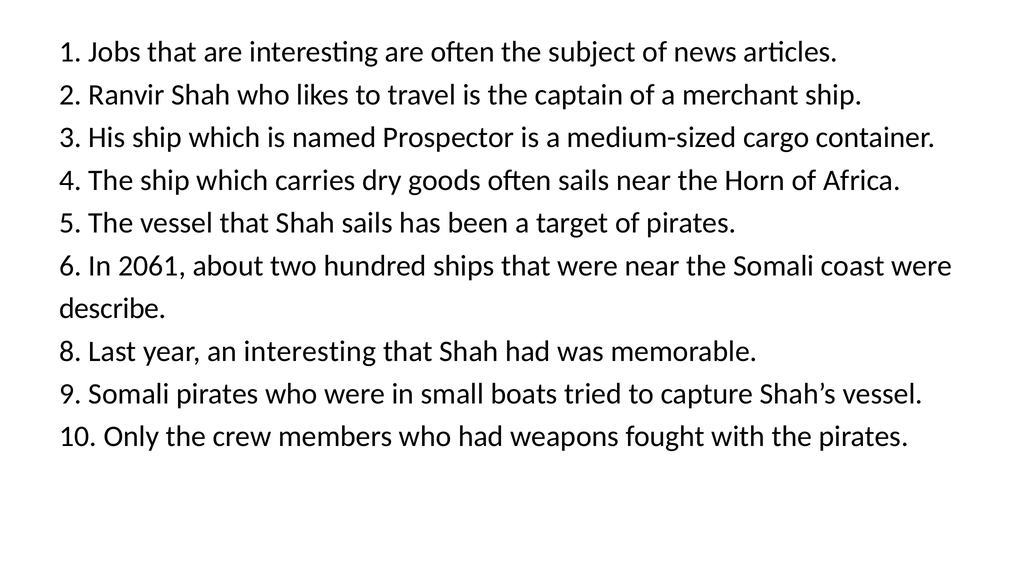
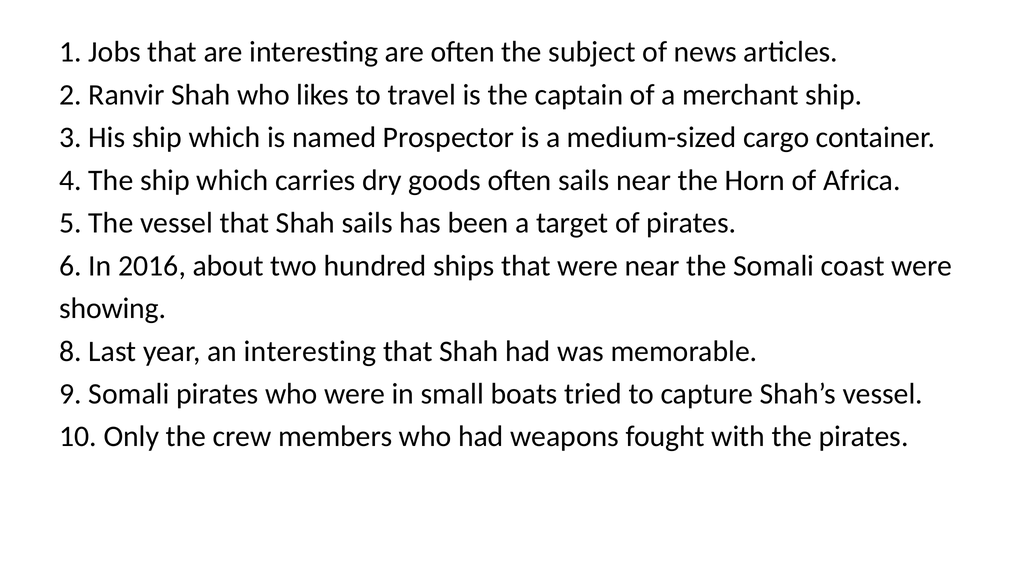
2061: 2061 -> 2016
describe: describe -> showing
